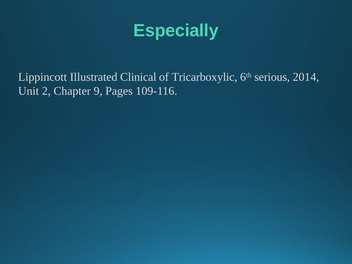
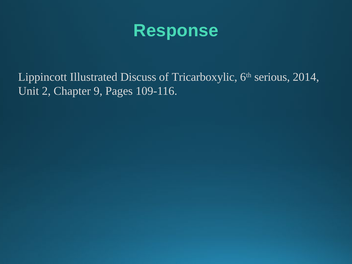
Especially: Especially -> Response
Clinical: Clinical -> Discuss
